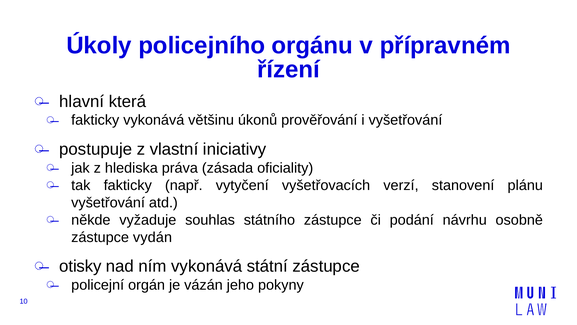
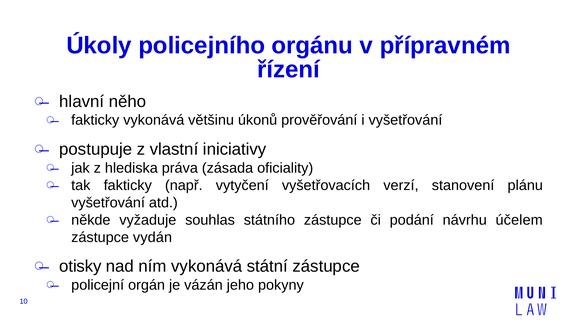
která: která -> něho
osobně: osobně -> účelem
